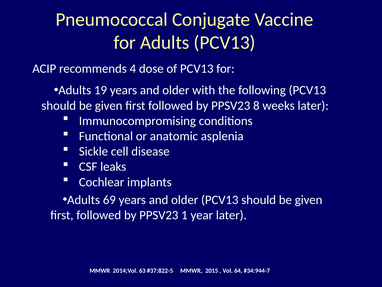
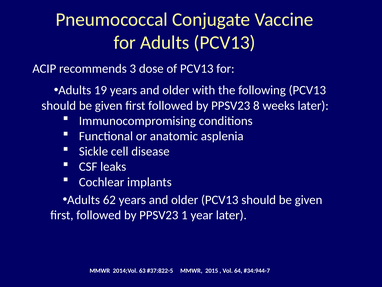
4: 4 -> 3
69: 69 -> 62
